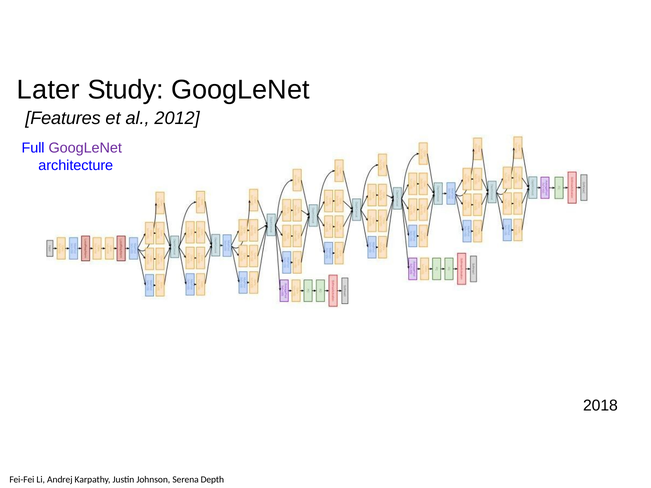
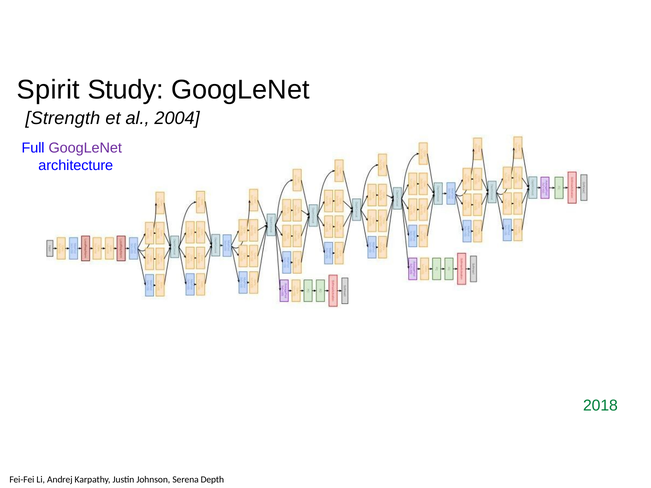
Later: Later -> Spirit
Features: Features -> Strength
2012: 2012 -> 2004
2018 colour: black -> green
